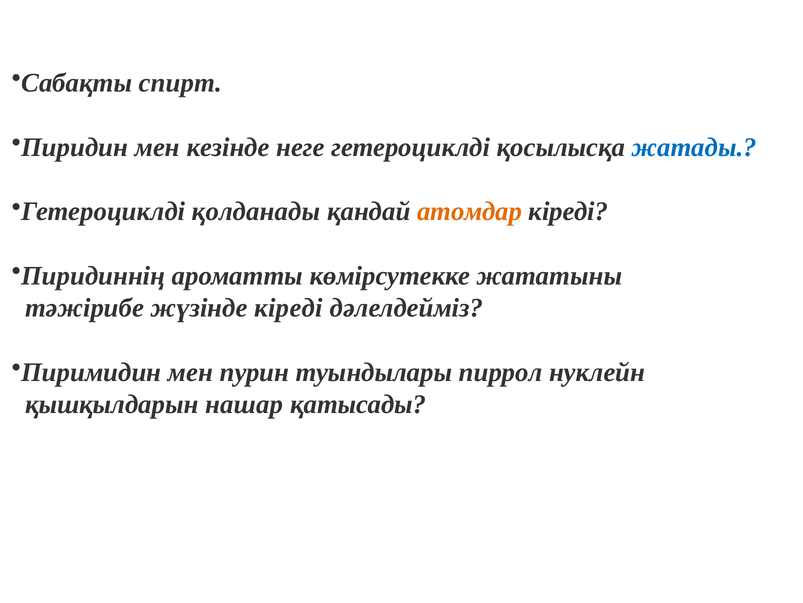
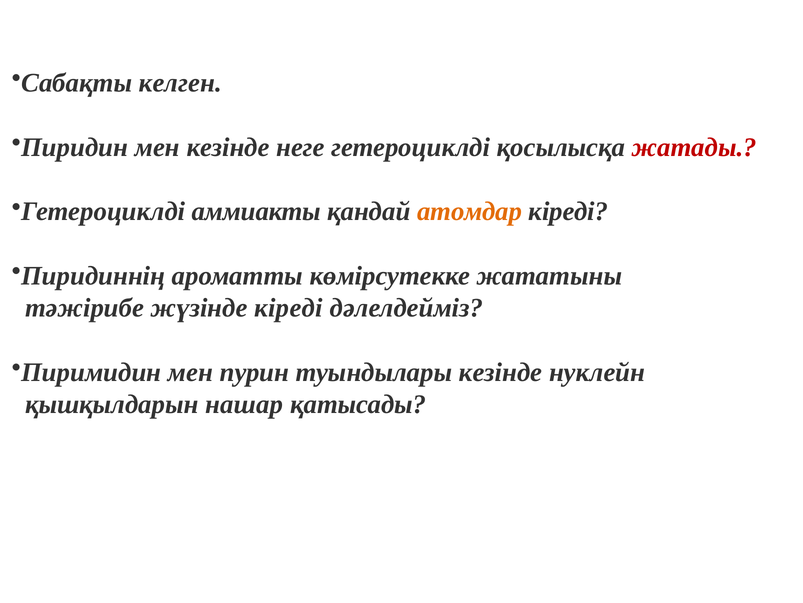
спирт: спирт -> келген
жатады colour: blue -> red
қолданады: қолданады -> аммиакты
туындылары пиррол: пиррол -> кезінде
